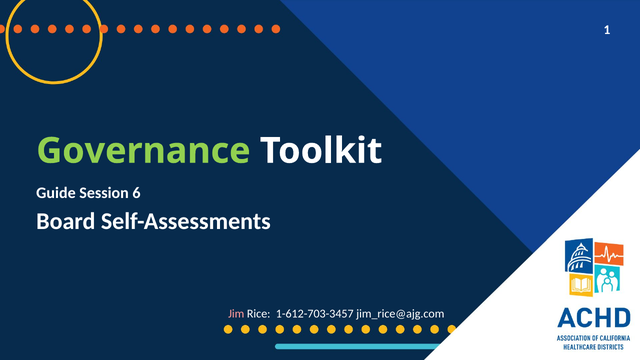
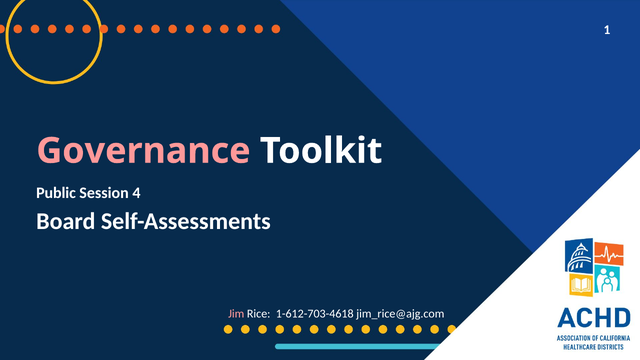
Governance colour: light green -> pink
Guide: Guide -> Public
6: 6 -> 4
1-612-703-3457: 1-612-703-3457 -> 1-612-703-4618
